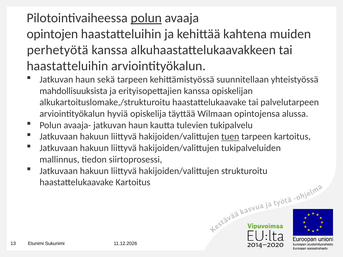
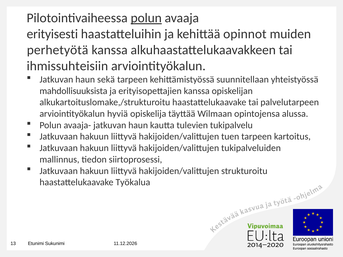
opintojen: opintojen -> erityisesti
kahtena: kahtena -> opinnot
haastatteluihin at (67, 66): haastatteluihin -> ihmissuhteisiin
tuen underline: present -> none
haastattelukaavake Kartoitus: Kartoitus -> Työkalua
